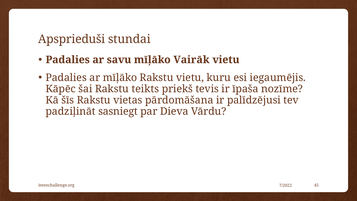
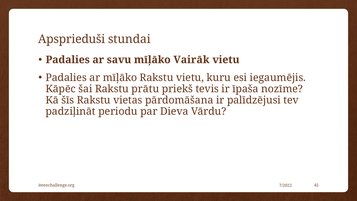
teikts: teikts -> prātu
sasniegt: sasniegt -> periodu
